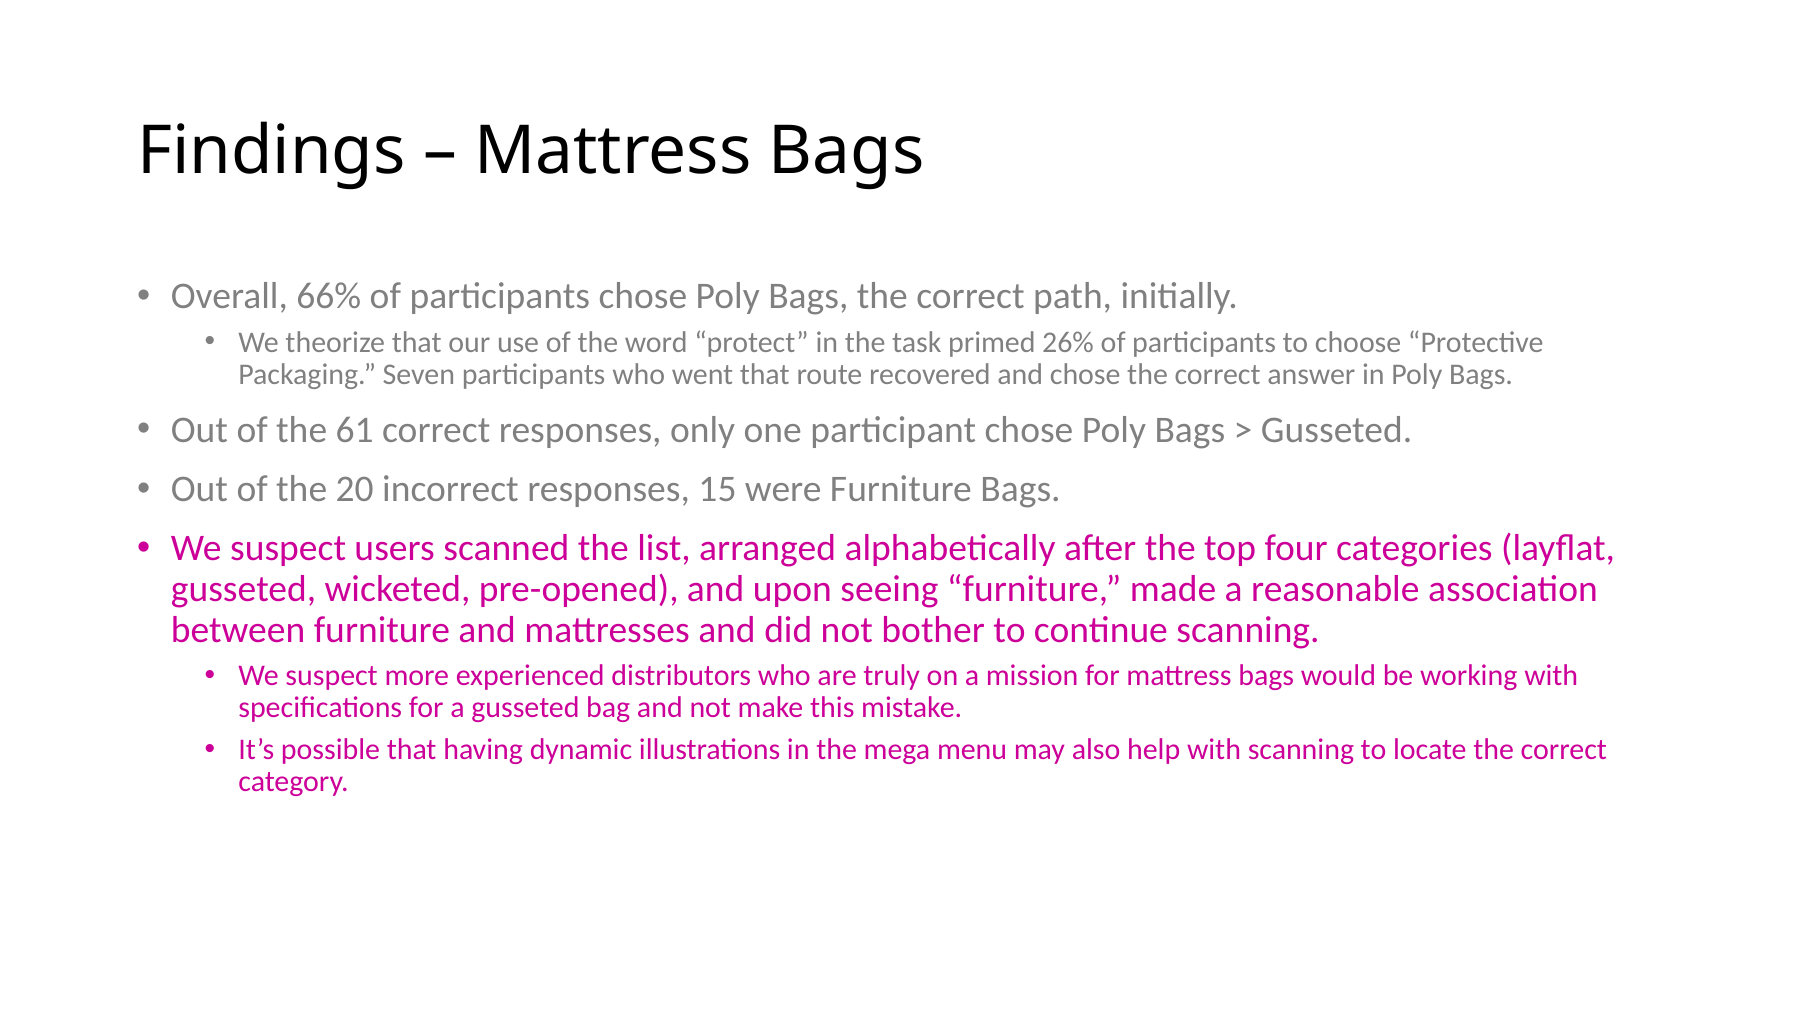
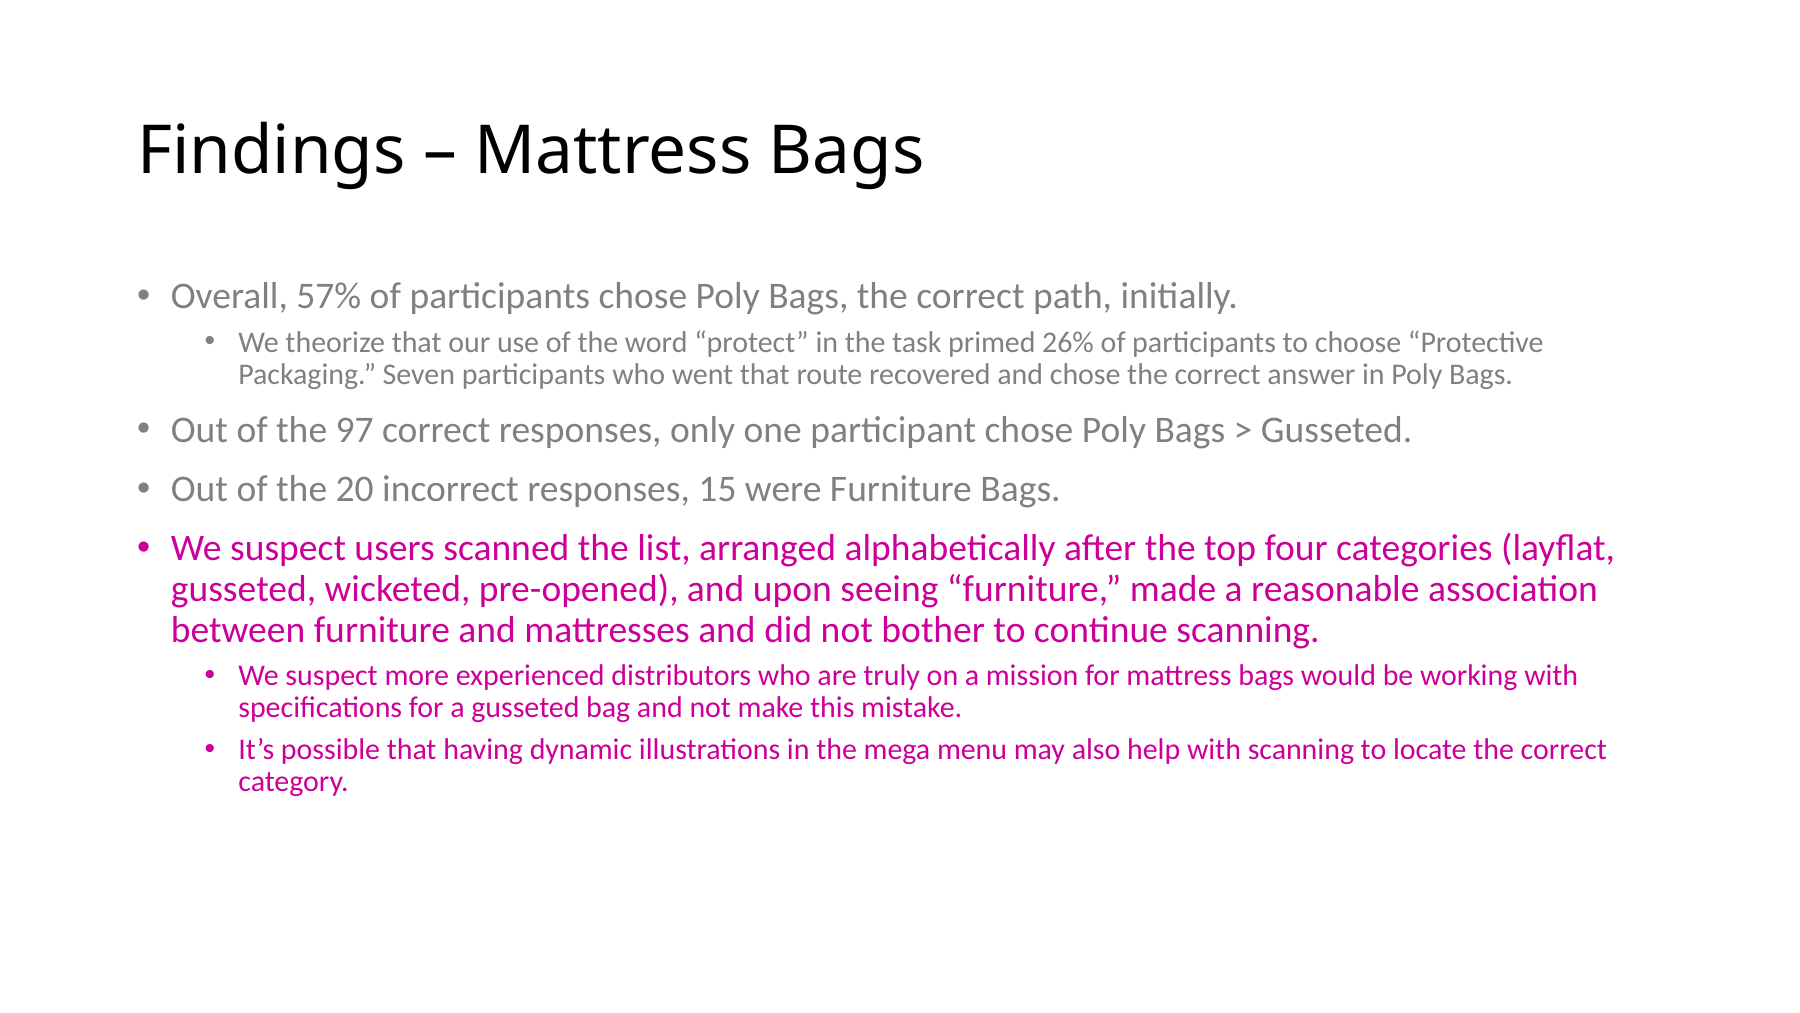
66%: 66% -> 57%
61: 61 -> 97
